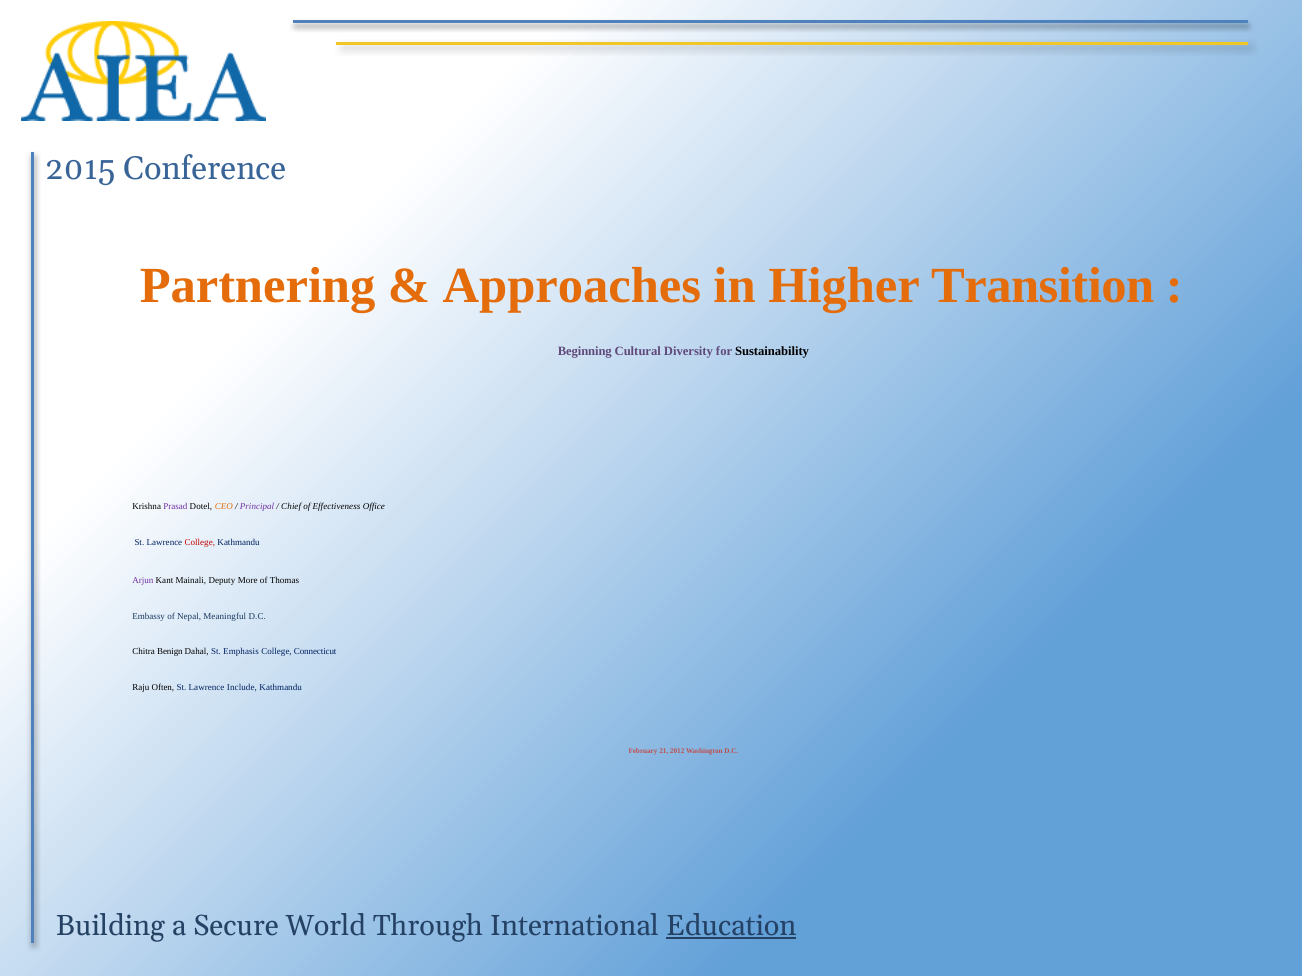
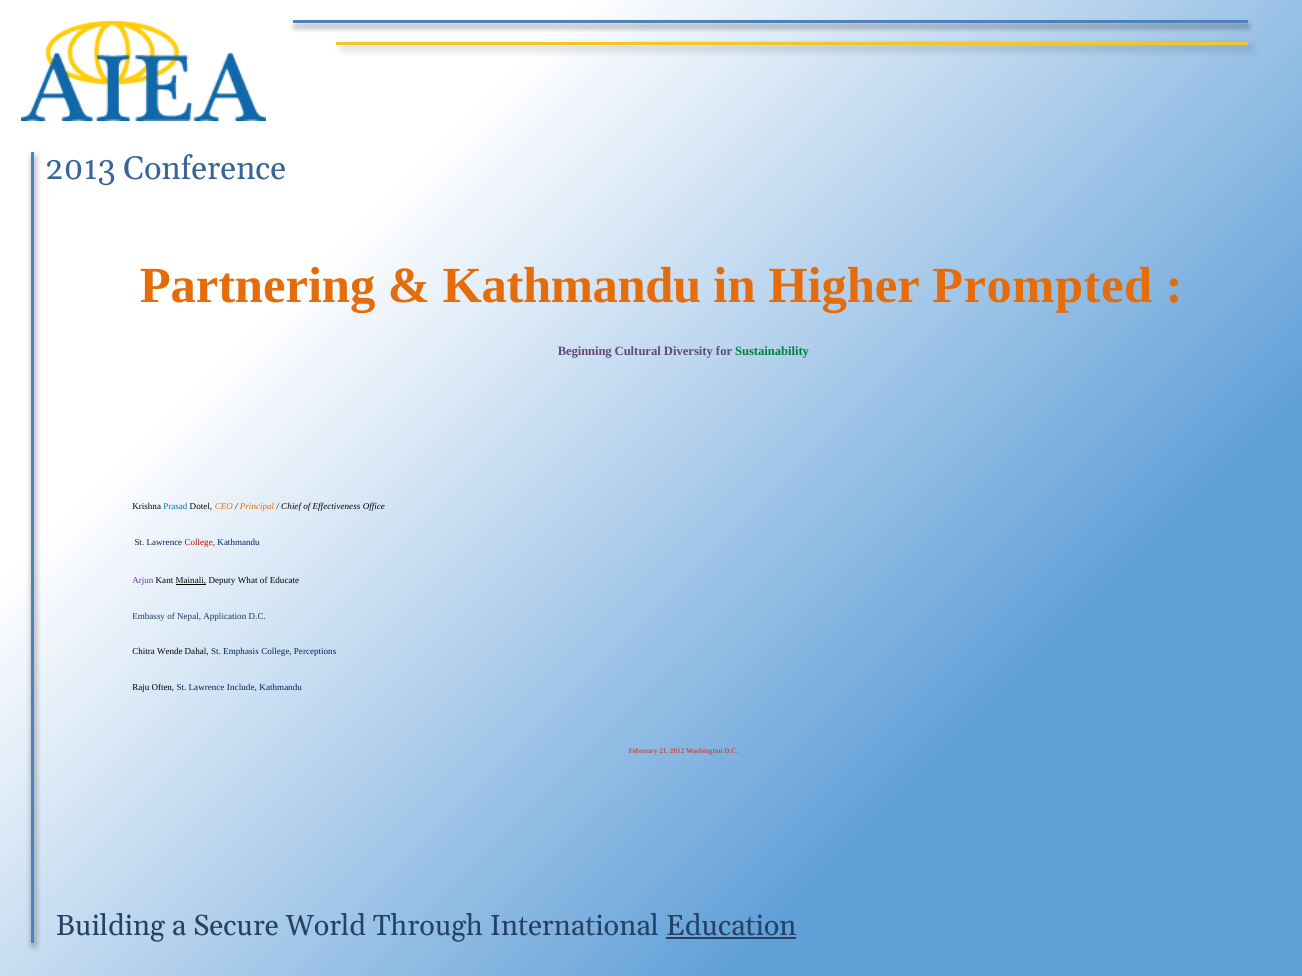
2015: 2015 -> 2013
Approaches at (572, 286): Approaches -> Kathmandu
Transition: Transition -> Prompted
Sustainability colour: black -> green
Prasad colour: purple -> blue
Principal colour: purple -> orange
Mainali underline: none -> present
More: More -> What
Thomas: Thomas -> Educate
Meaningful: Meaningful -> Application
Benign: Benign -> Wende
Connecticut: Connecticut -> Perceptions
